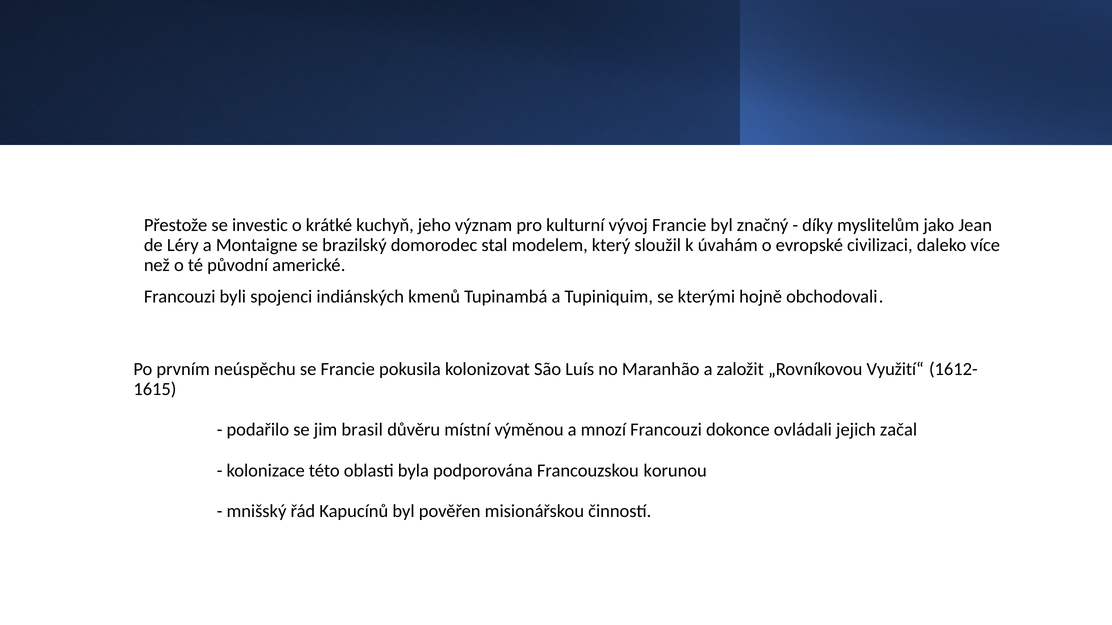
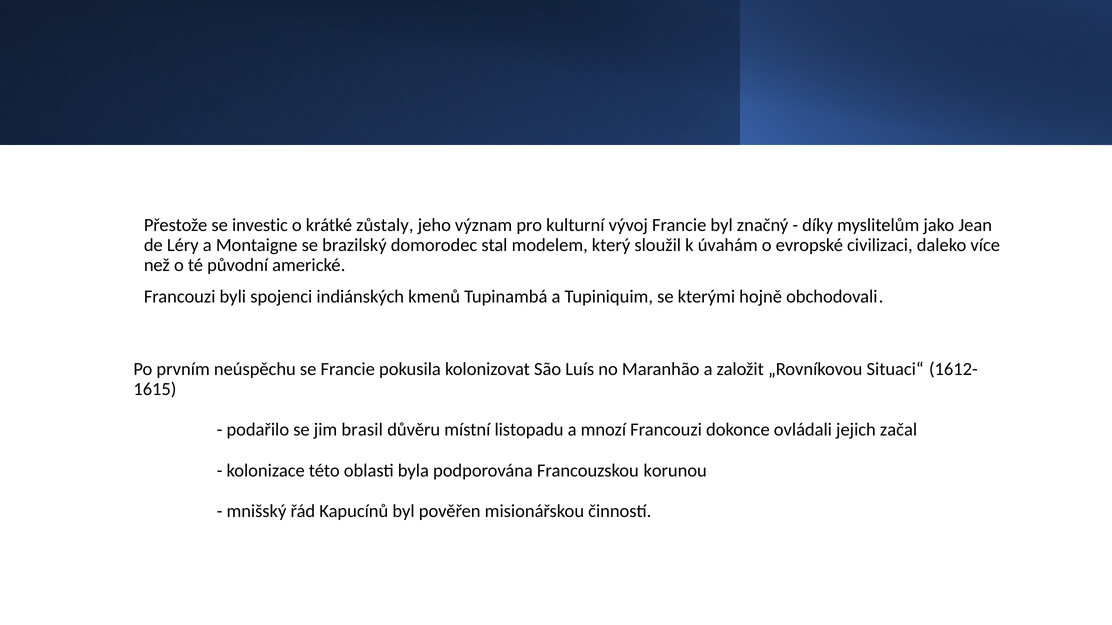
kuchyň: kuchyň -> zůstaly
Využití“: Využití“ -> Situaci“
výměnou: výměnou -> listopadu
